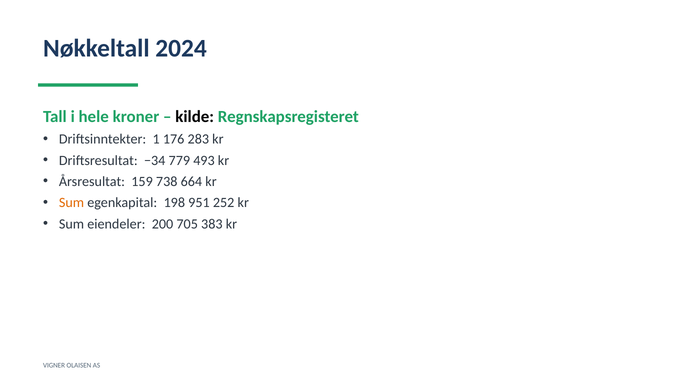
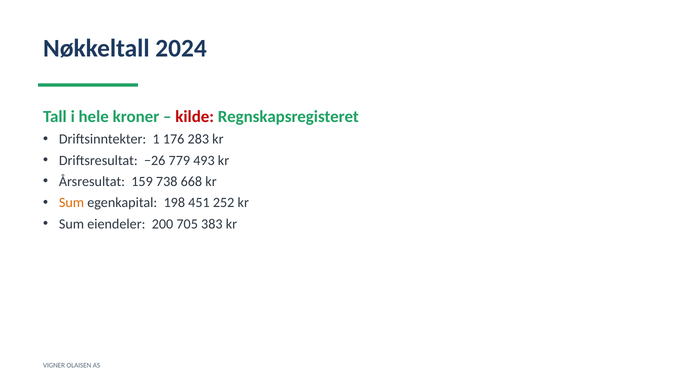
kilde colour: black -> red
−34: −34 -> −26
664: 664 -> 668
951: 951 -> 451
